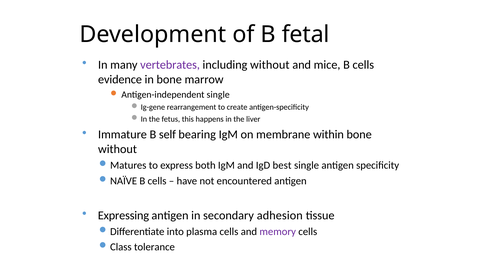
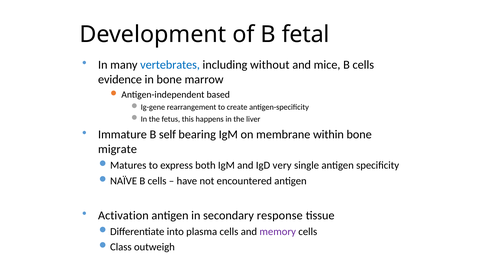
vertebrates colour: purple -> blue
Antigen-independent single: single -> based
without at (118, 149): without -> migrate
best: best -> very
Expressing: Expressing -> Activation
adhesion: adhesion -> response
tolerance: tolerance -> outweigh
